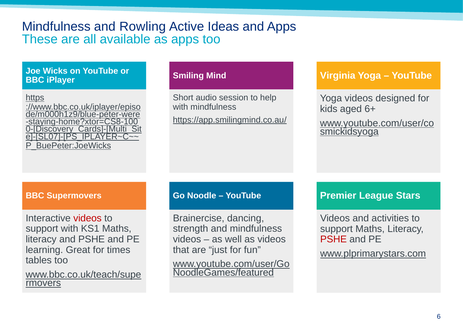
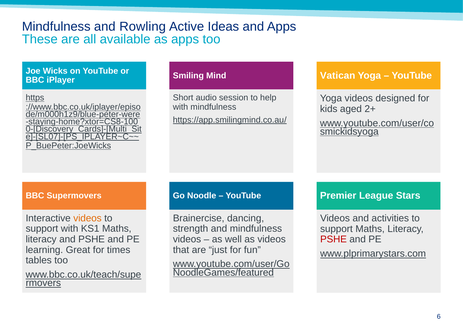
Virginia: Virginia -> Vatican
6+: 6+ -> 2+
videos at (87, 219) colour: red -> orange
